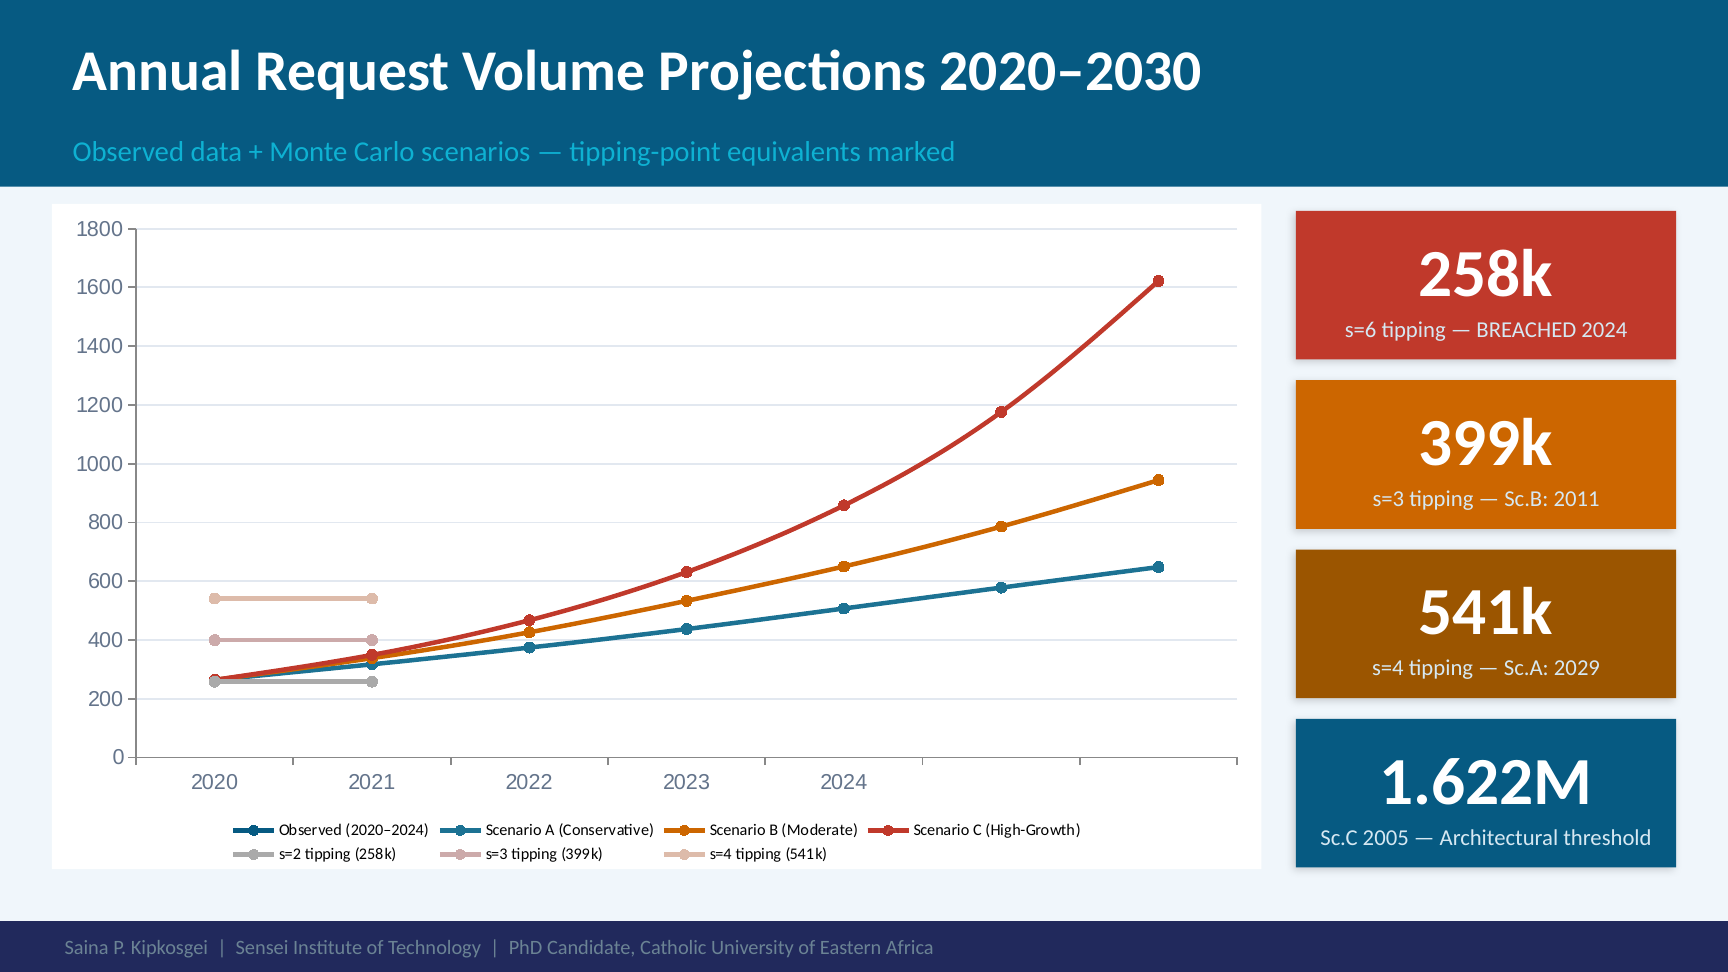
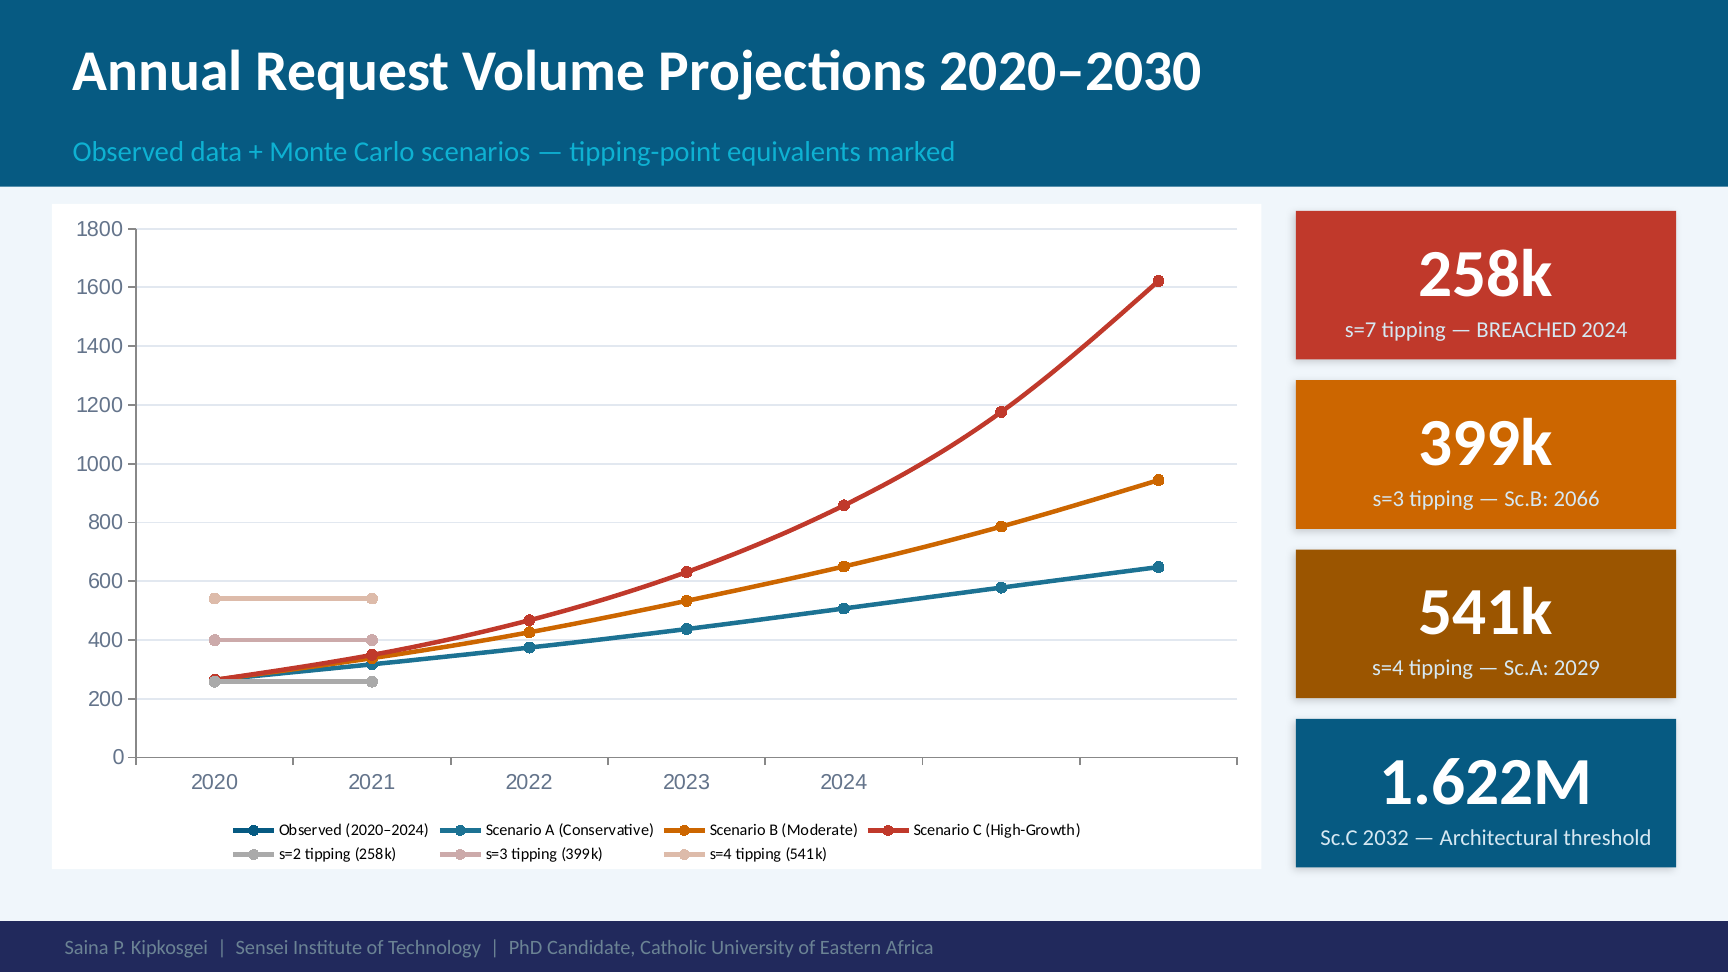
s=6: s=6 -> s=7
2011: 2011 -> 2066
2005: 2005 -> 2032
